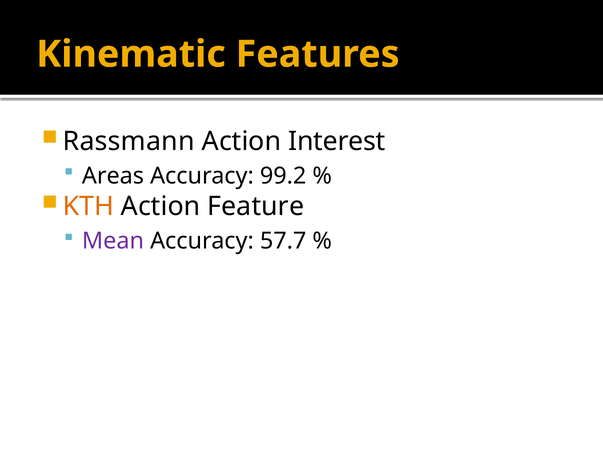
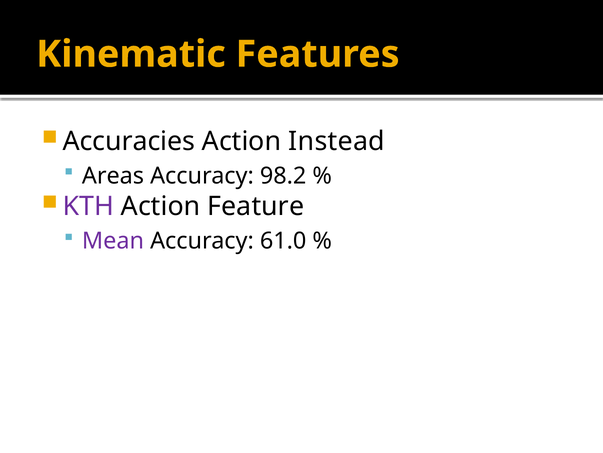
Rassmann: Rassmann -> Accuracies
Interest: Interest -> Instead
99.2: 99.2 -> 98.2
KTH colour: orange -> purple
57.7: 57.7 -> 61.0
